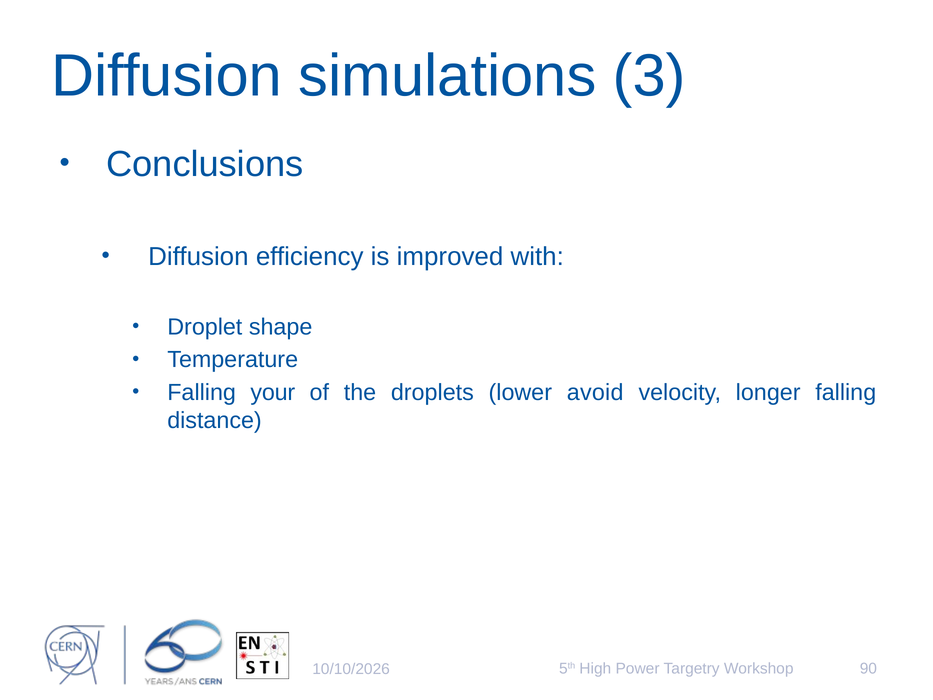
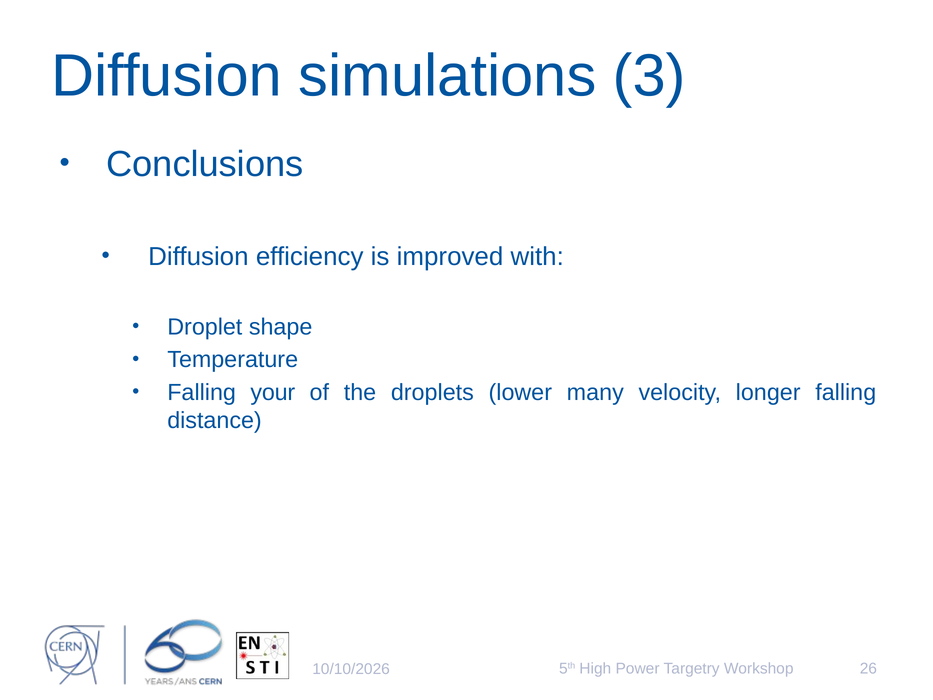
avoid: avoid -> many
90: 90 -> 26
